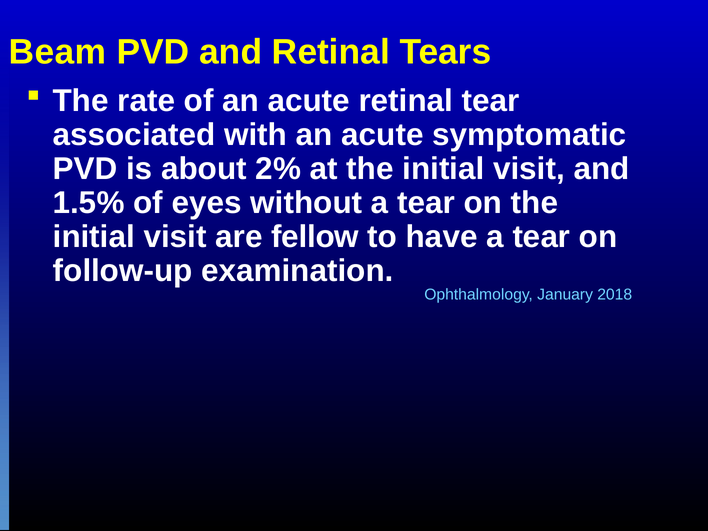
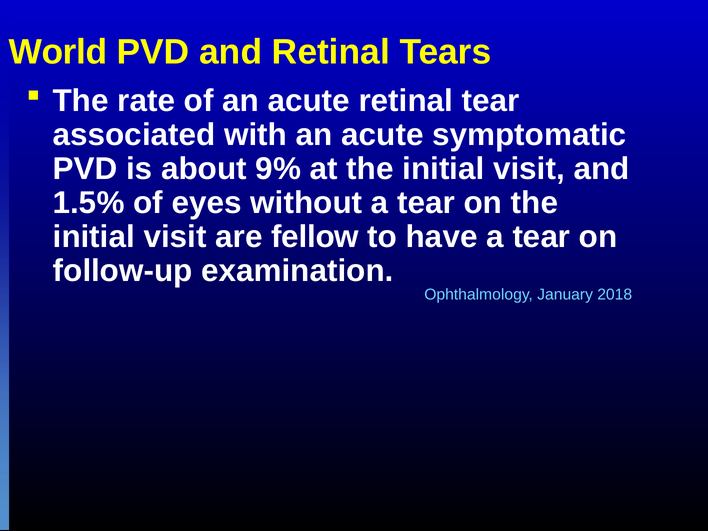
Beam: Beam -> World
2%: 2% -> 9%
